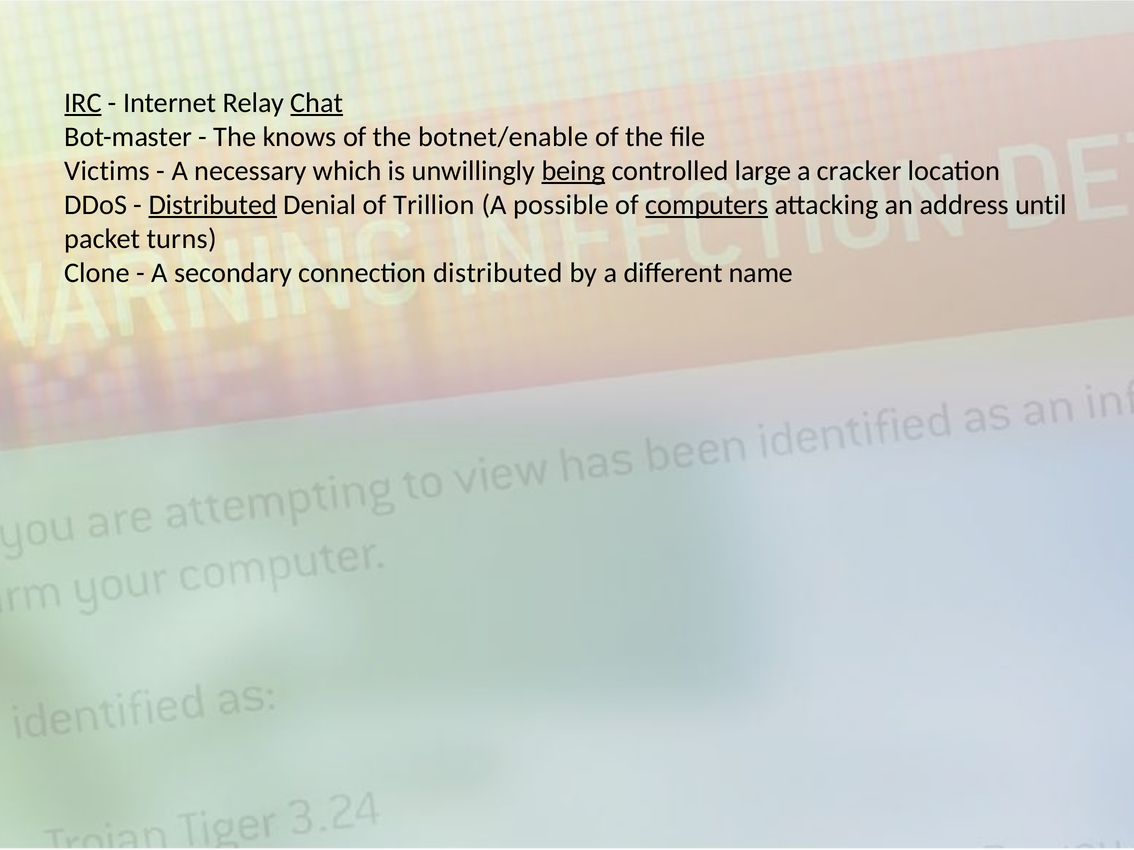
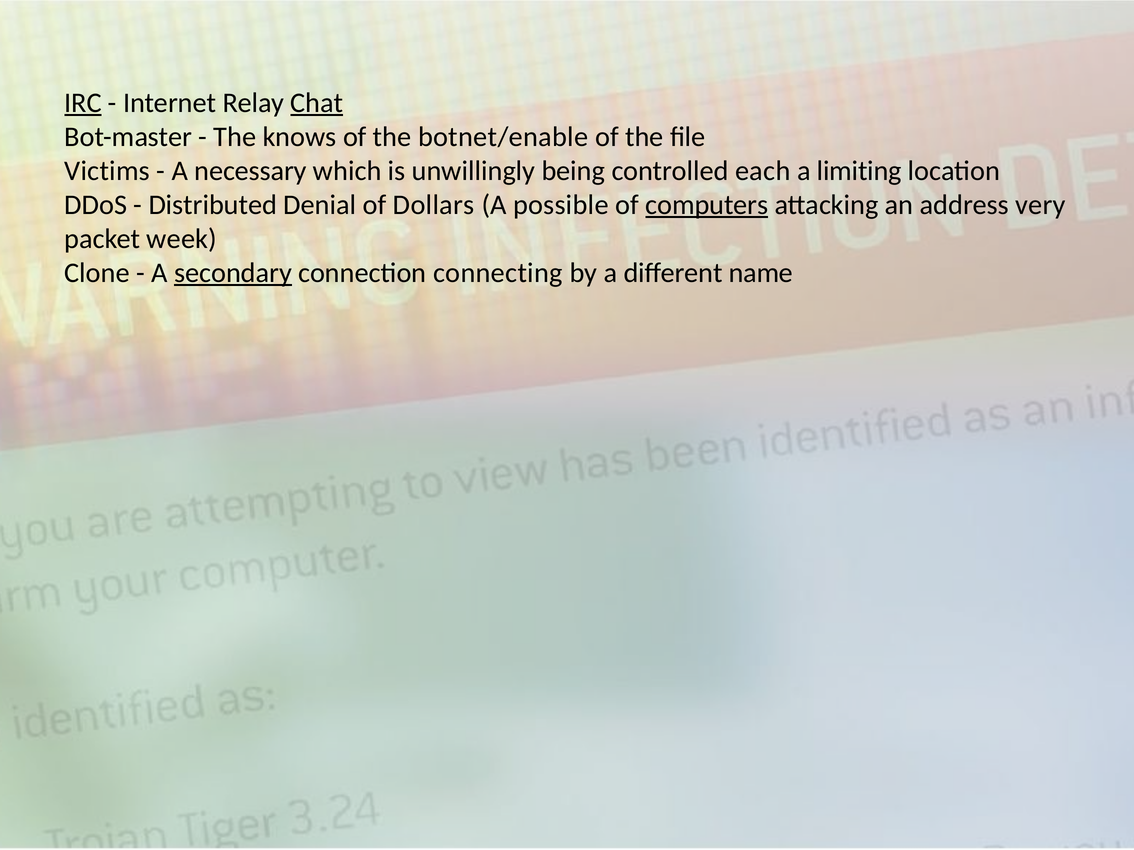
being underline: present -> none
large: large -> each
cracker: cracker -> limiting
Distributed at (213, 205) underline: present -> none
Trillion: Trillion -> Dollars
until: until -> very
turns: turns -> week
secondary underline: none -> present
connection distributed: distributed -> connecting
